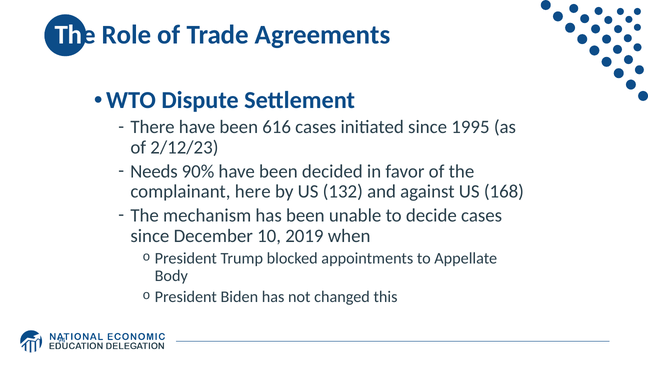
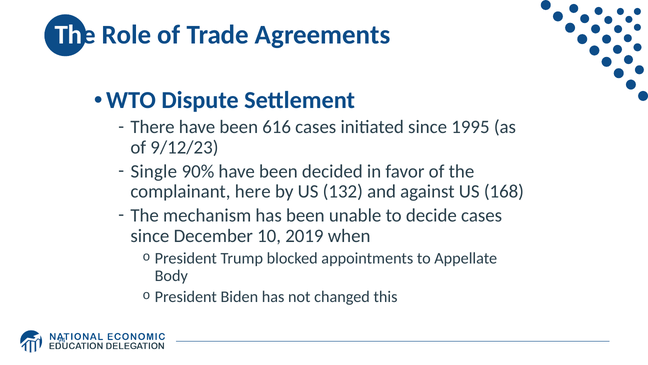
2/12/23: 2/12/23 -> 9/12/23
Needs: Needs -> Single
